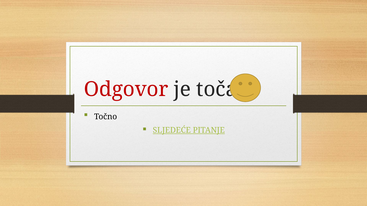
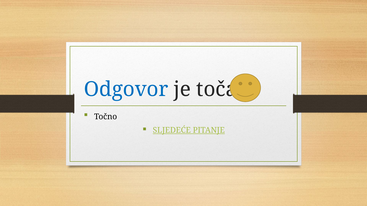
Odgovor colour: red -> blue
